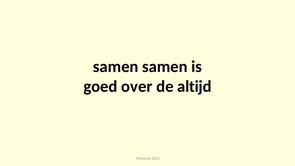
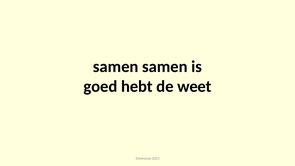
over: over -> hebt
altijd: altijd -> weet
